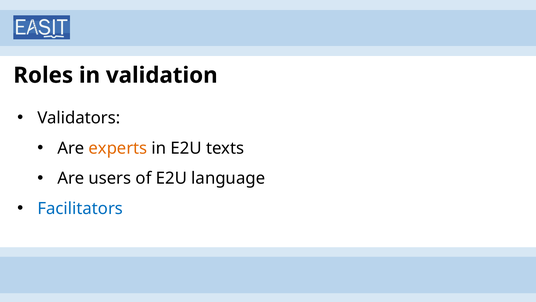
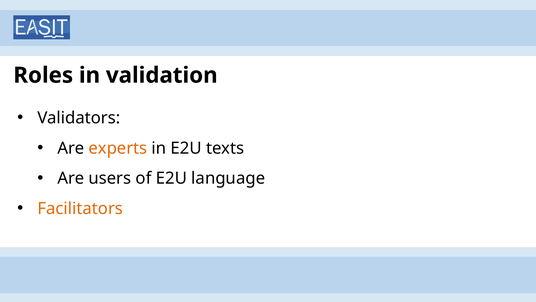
Facilitators colour: blue -> orange
